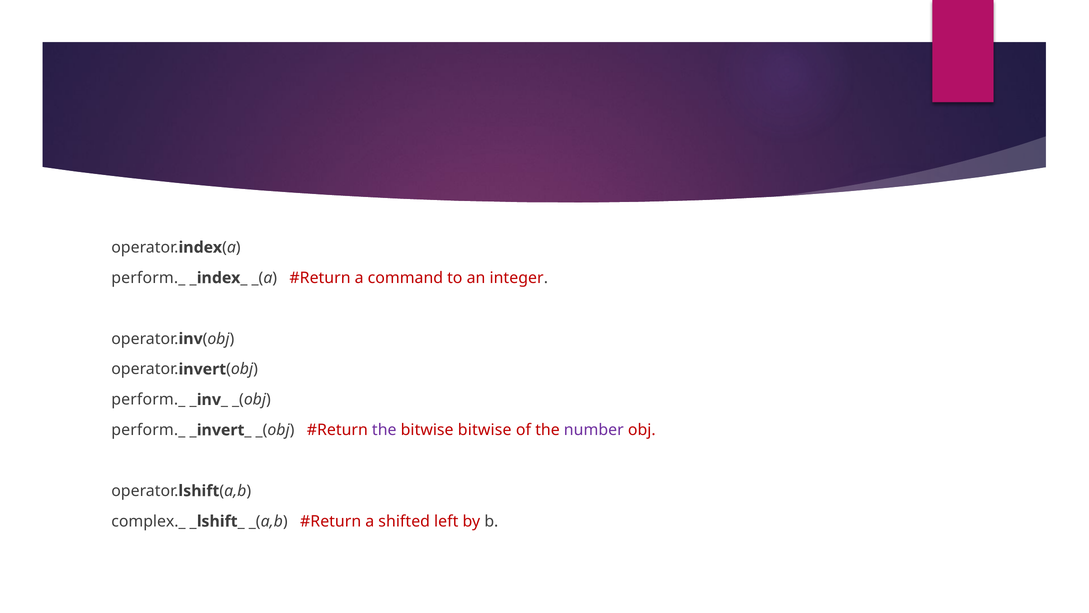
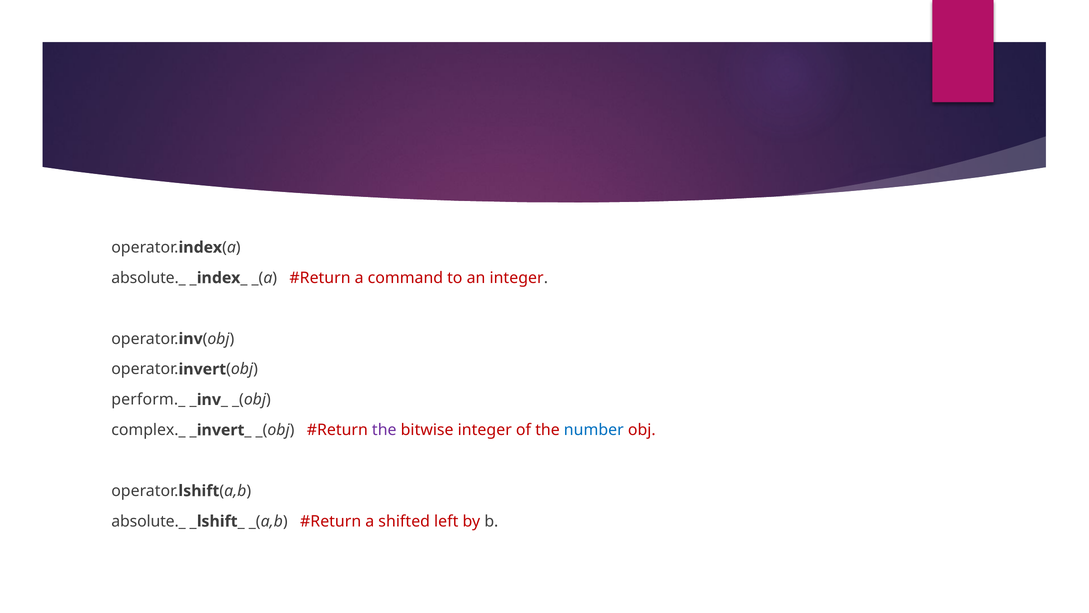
perform._ at (148, 278): perform._ -> absolute._
perform._ at (148, 430): perform._ -> complex._
bitwise bitwise: bitwise -> integer
number colour: purple -> blue
complex._ at (148, 521): complex._ -> absolute._
